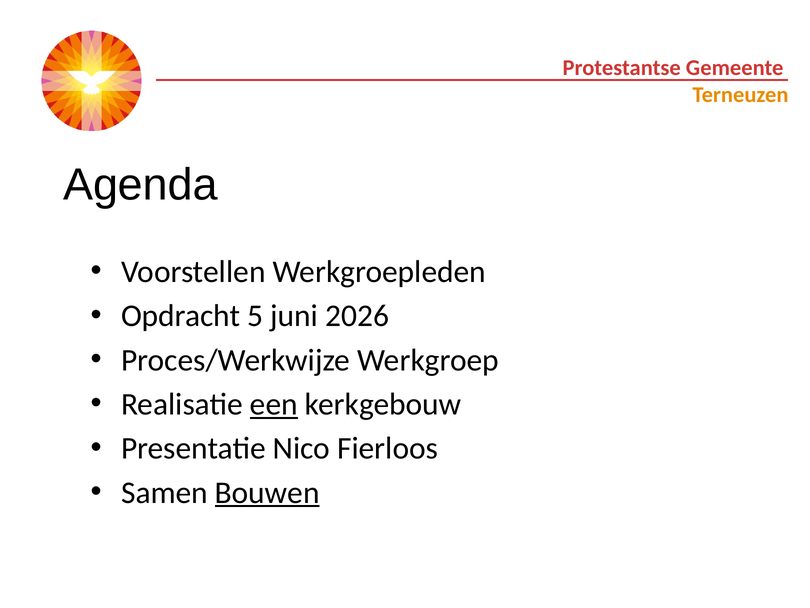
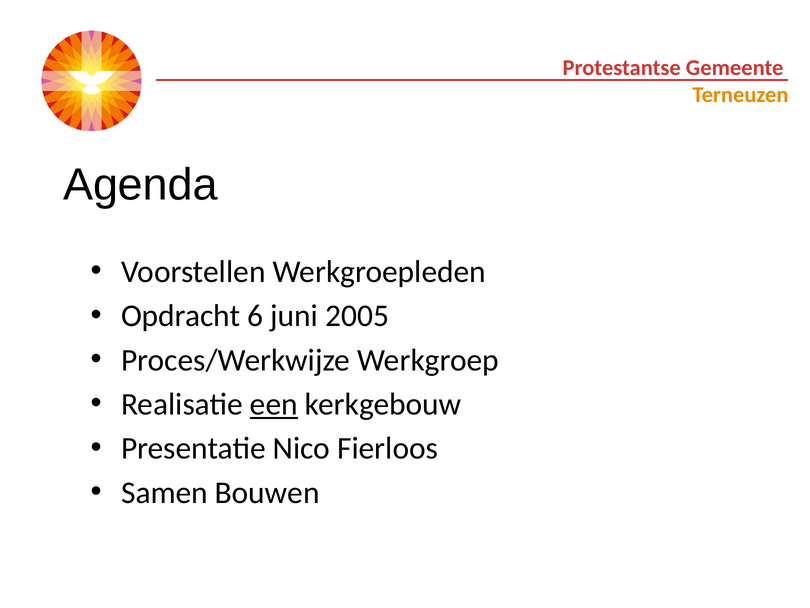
5: 5 -> 6
2026: 2026 -> 2005
Bouwen underline: present -> none
